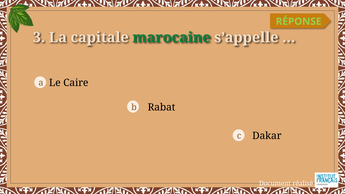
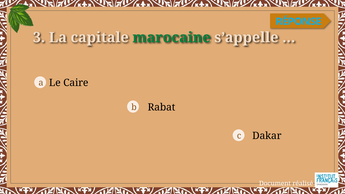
RÉPONSE colour: light green -> light blue
